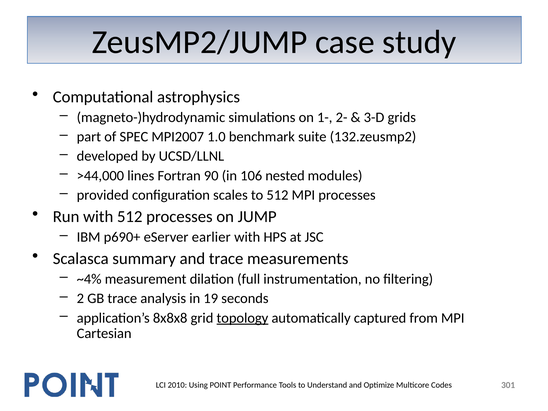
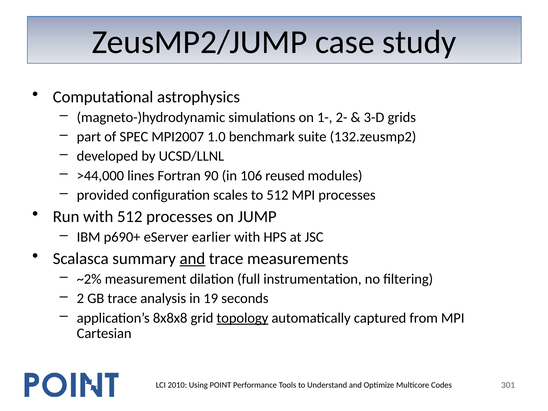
nested: nested -> reused
and at (192, 259) underline: none -> present
~4%: ~4% -> ~2%
